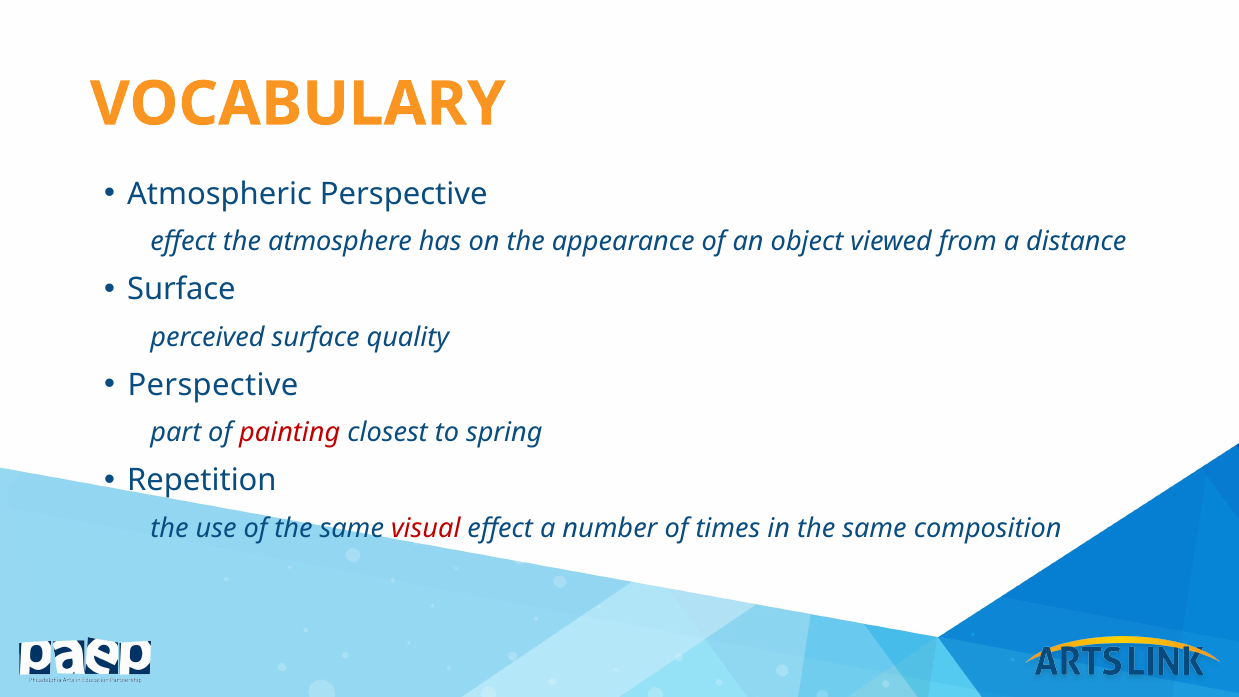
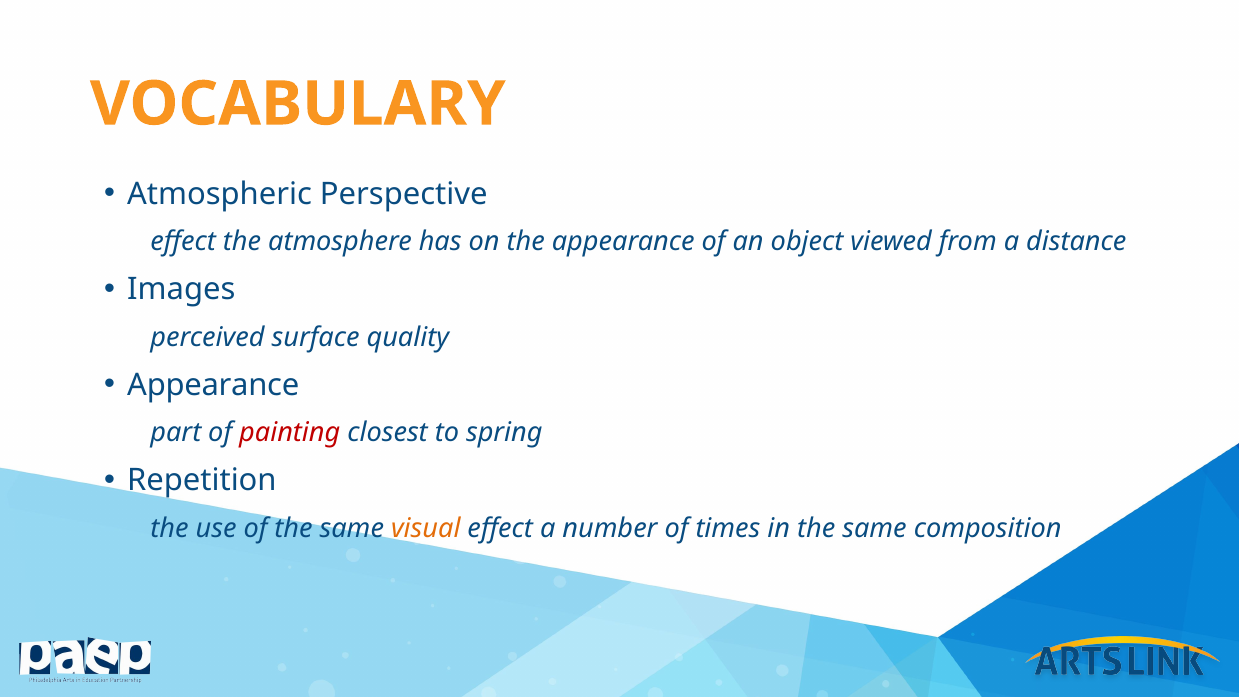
Surface at (181, 290): Surface -> Images
Perspective at (213, 385): Perspective -> Appearance
visual colour: red -> orange
